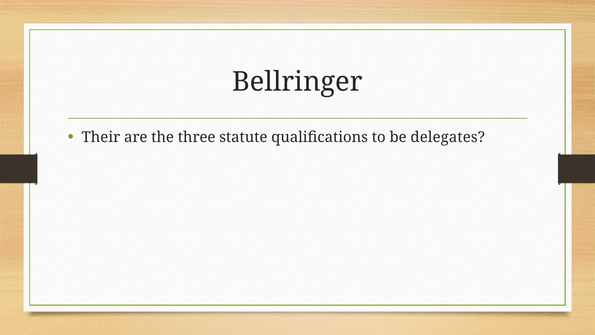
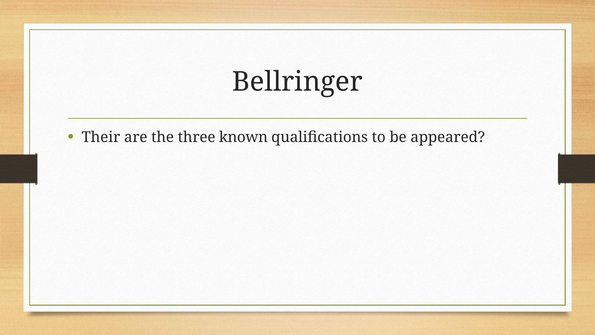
statute: statute -> known
delegates: delegates -> appeared
